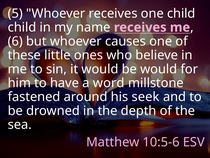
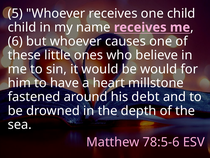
word: word -> heart
seek: seek -> debt
10:5-6: 10:5-6 -> 78:5-6
